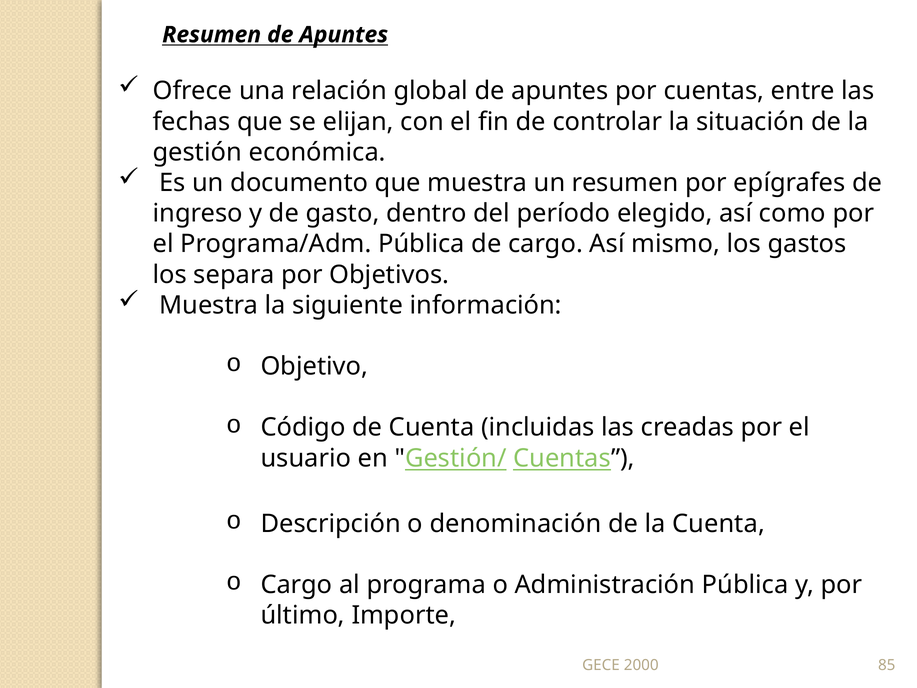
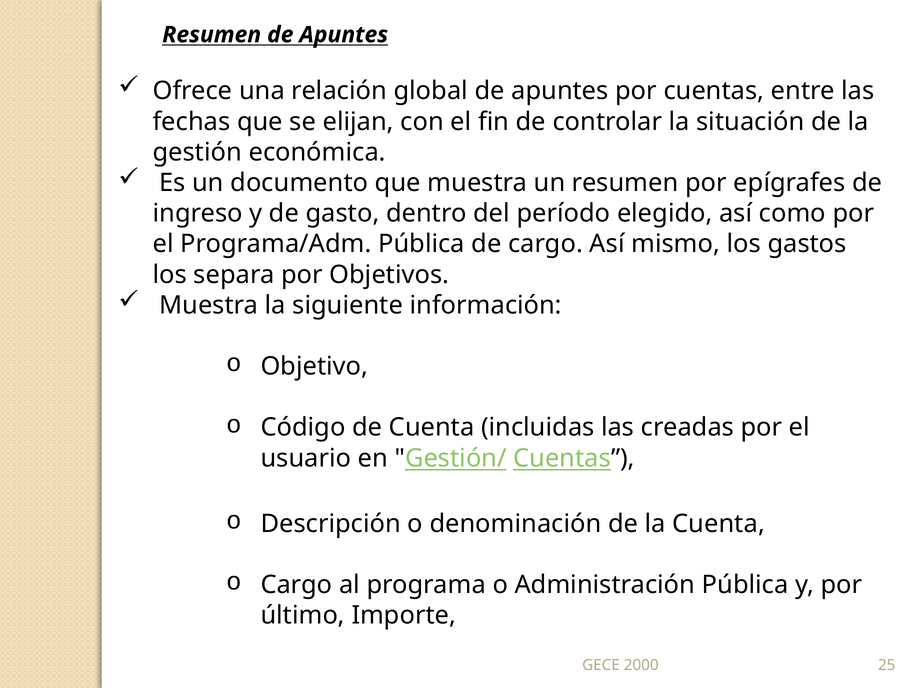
85: 85 -> 25
